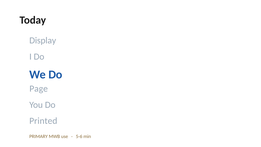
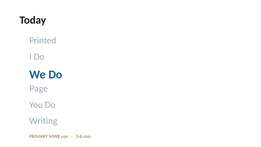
Display: Display -> Printed
Printed: Printed -> Writing
